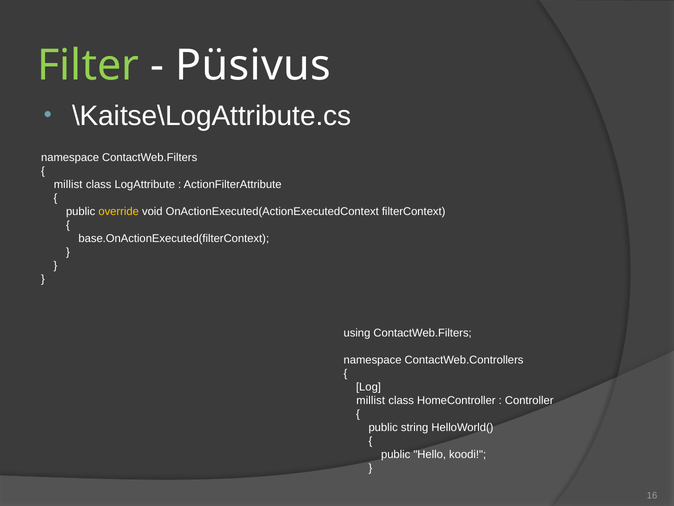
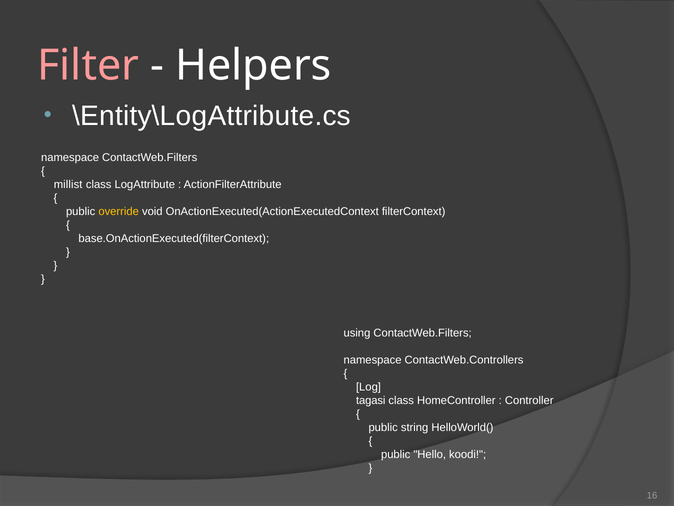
Filter colour: light green -> pink
Püsivus: Püsivus -> Helpers
\Kaitse\LogAttribute.cs: \Kaitse\LogAttribute.cs -> \Entity\LogAttribute.cs
millist at (371, 400): millist -> tagasi
